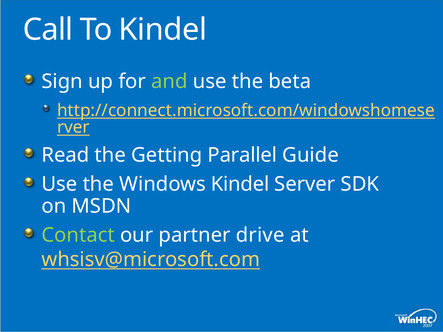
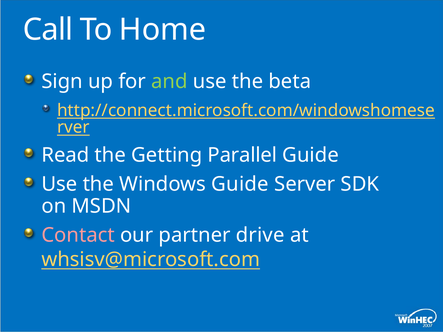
To Kindel: Kindel -> Home
Windows Kindel: Kindel -> Guide
Contact colour: light green -> pink
